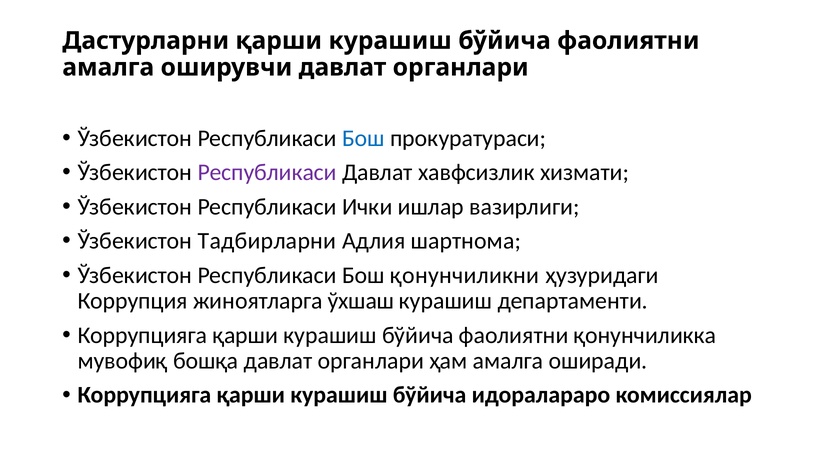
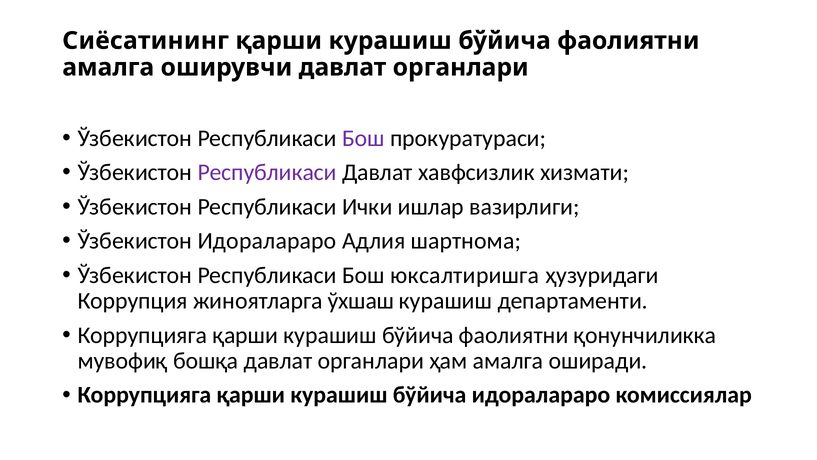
Дастурларни: Дастурларни -> Сиёсатининг
Бош at (363, 138) colour: blue -> purple
Ўзбекистон Тадбирларни: Тадбирларни -> Идоралараро
қонунчиликни: қонунчиликни -> юксалтиришга
